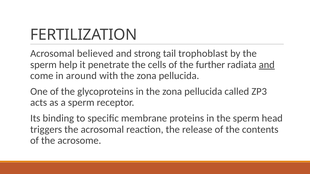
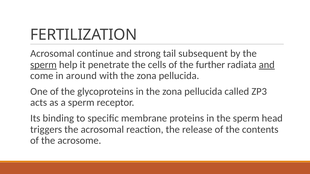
believed: believed -> continue
trophoblast: trophoblast -> subsequent
sperm at (43, 65) underline: none -> present
